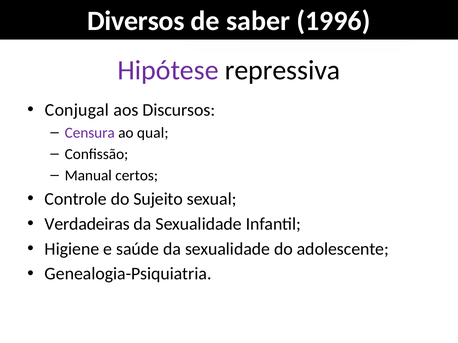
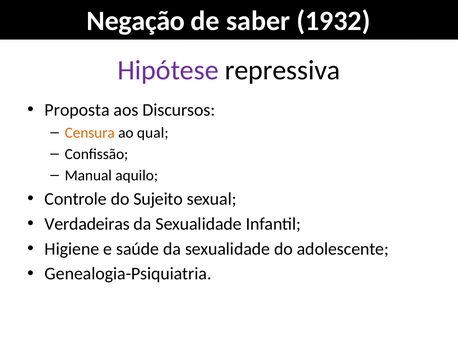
Diversos: Diversos -> Negação
1996: 1996 -> 1932
Conjugal: Conjugal -> Proposta
Censura colour: purple -> orange
certos: certos -> aquilo
